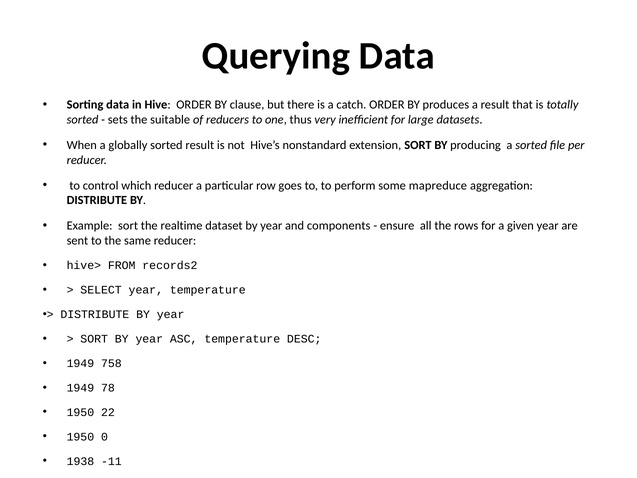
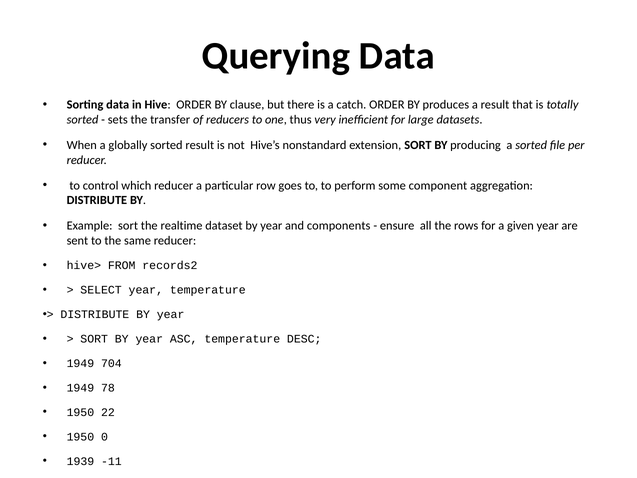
suitable: suitable -> transfer
mapreduce: mapreduce -> component
758: 758 -> 704
1938: 1938 -> 1939
